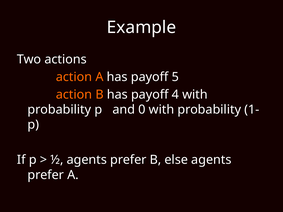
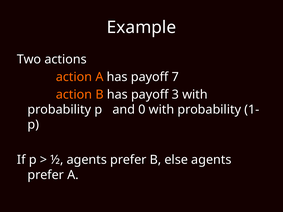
5: 5 -> 7
4: 4 -> 3
